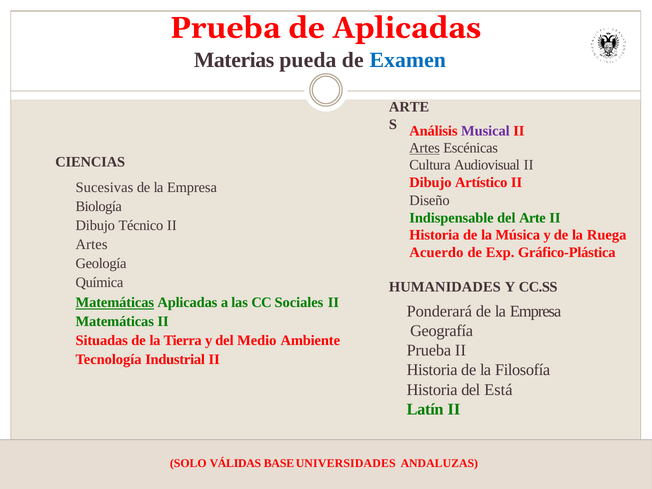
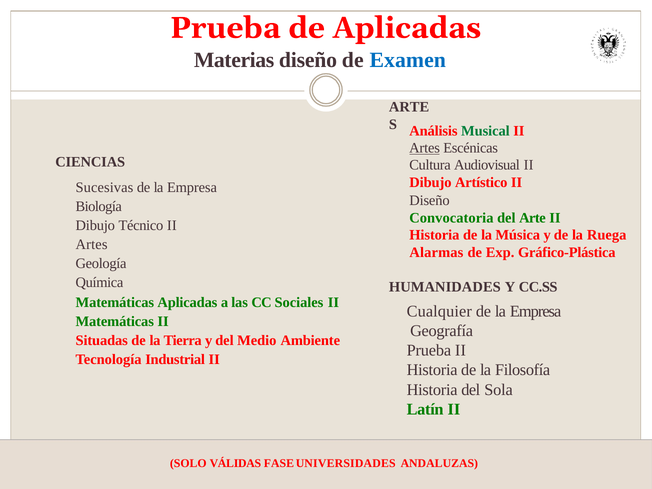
Materias pueda: pueda -> diseño
Musical colour: purple -> green
Indispensable: Indispensable -> Convocatoria
Acuerdo: Acuerdo -> Alarmas
Matemáticas at (115, 303) underline: present -> none
Ponderará: Ponderará -> Cualquier
Está: Está -> Sola
BASE: BASE -> FASE
